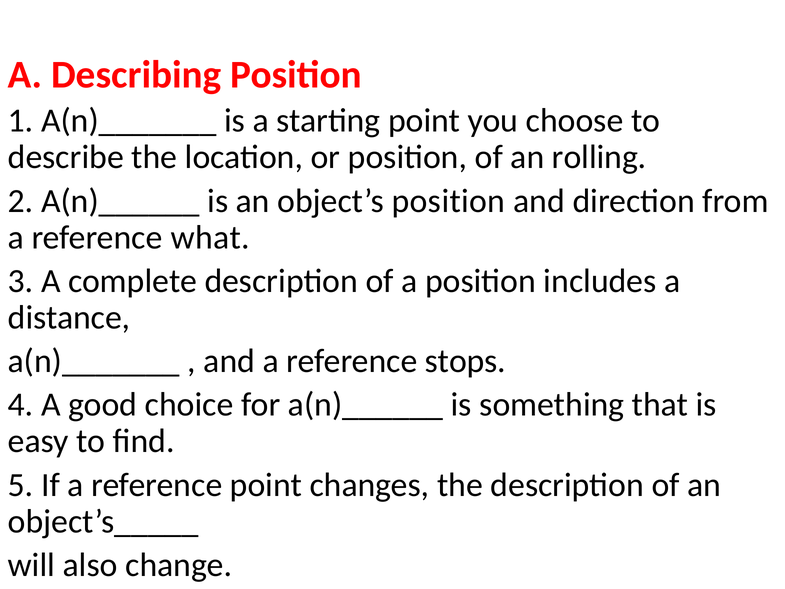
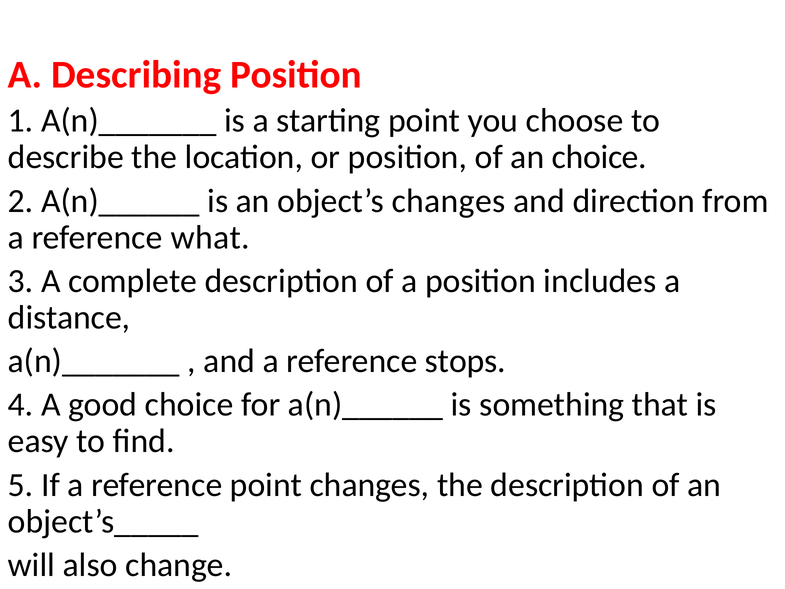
an rolling: rolling -> choice
object’s position: position -> changes
